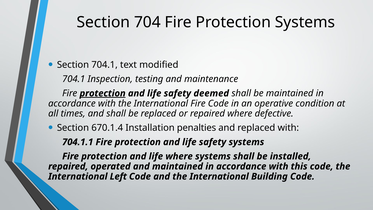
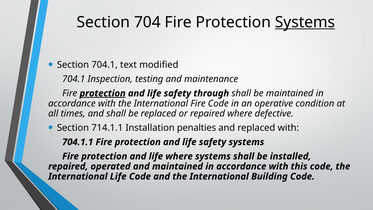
Systems at (305, 22) underline: none -> present
deemed: deemed -> through
670.1.4: 670.1.4 -> 714.1.1
International Left: Left -> Life
